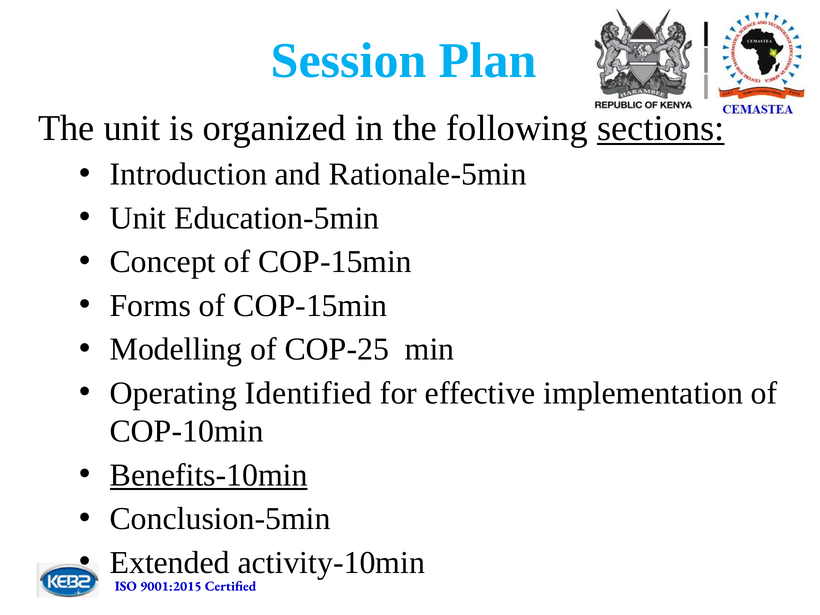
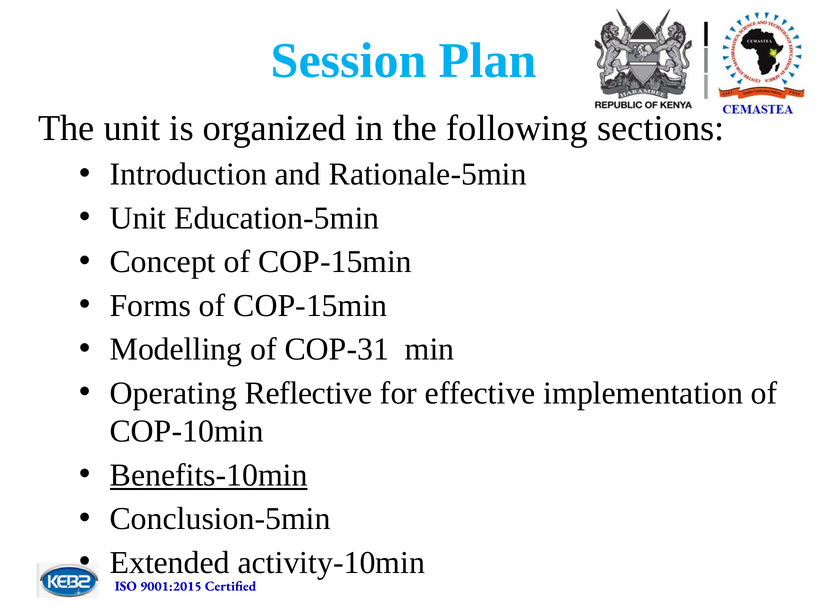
sections underline: present -> none
COP-25: COP-25 -> COP-31
Identified: Identified -> Reflective
